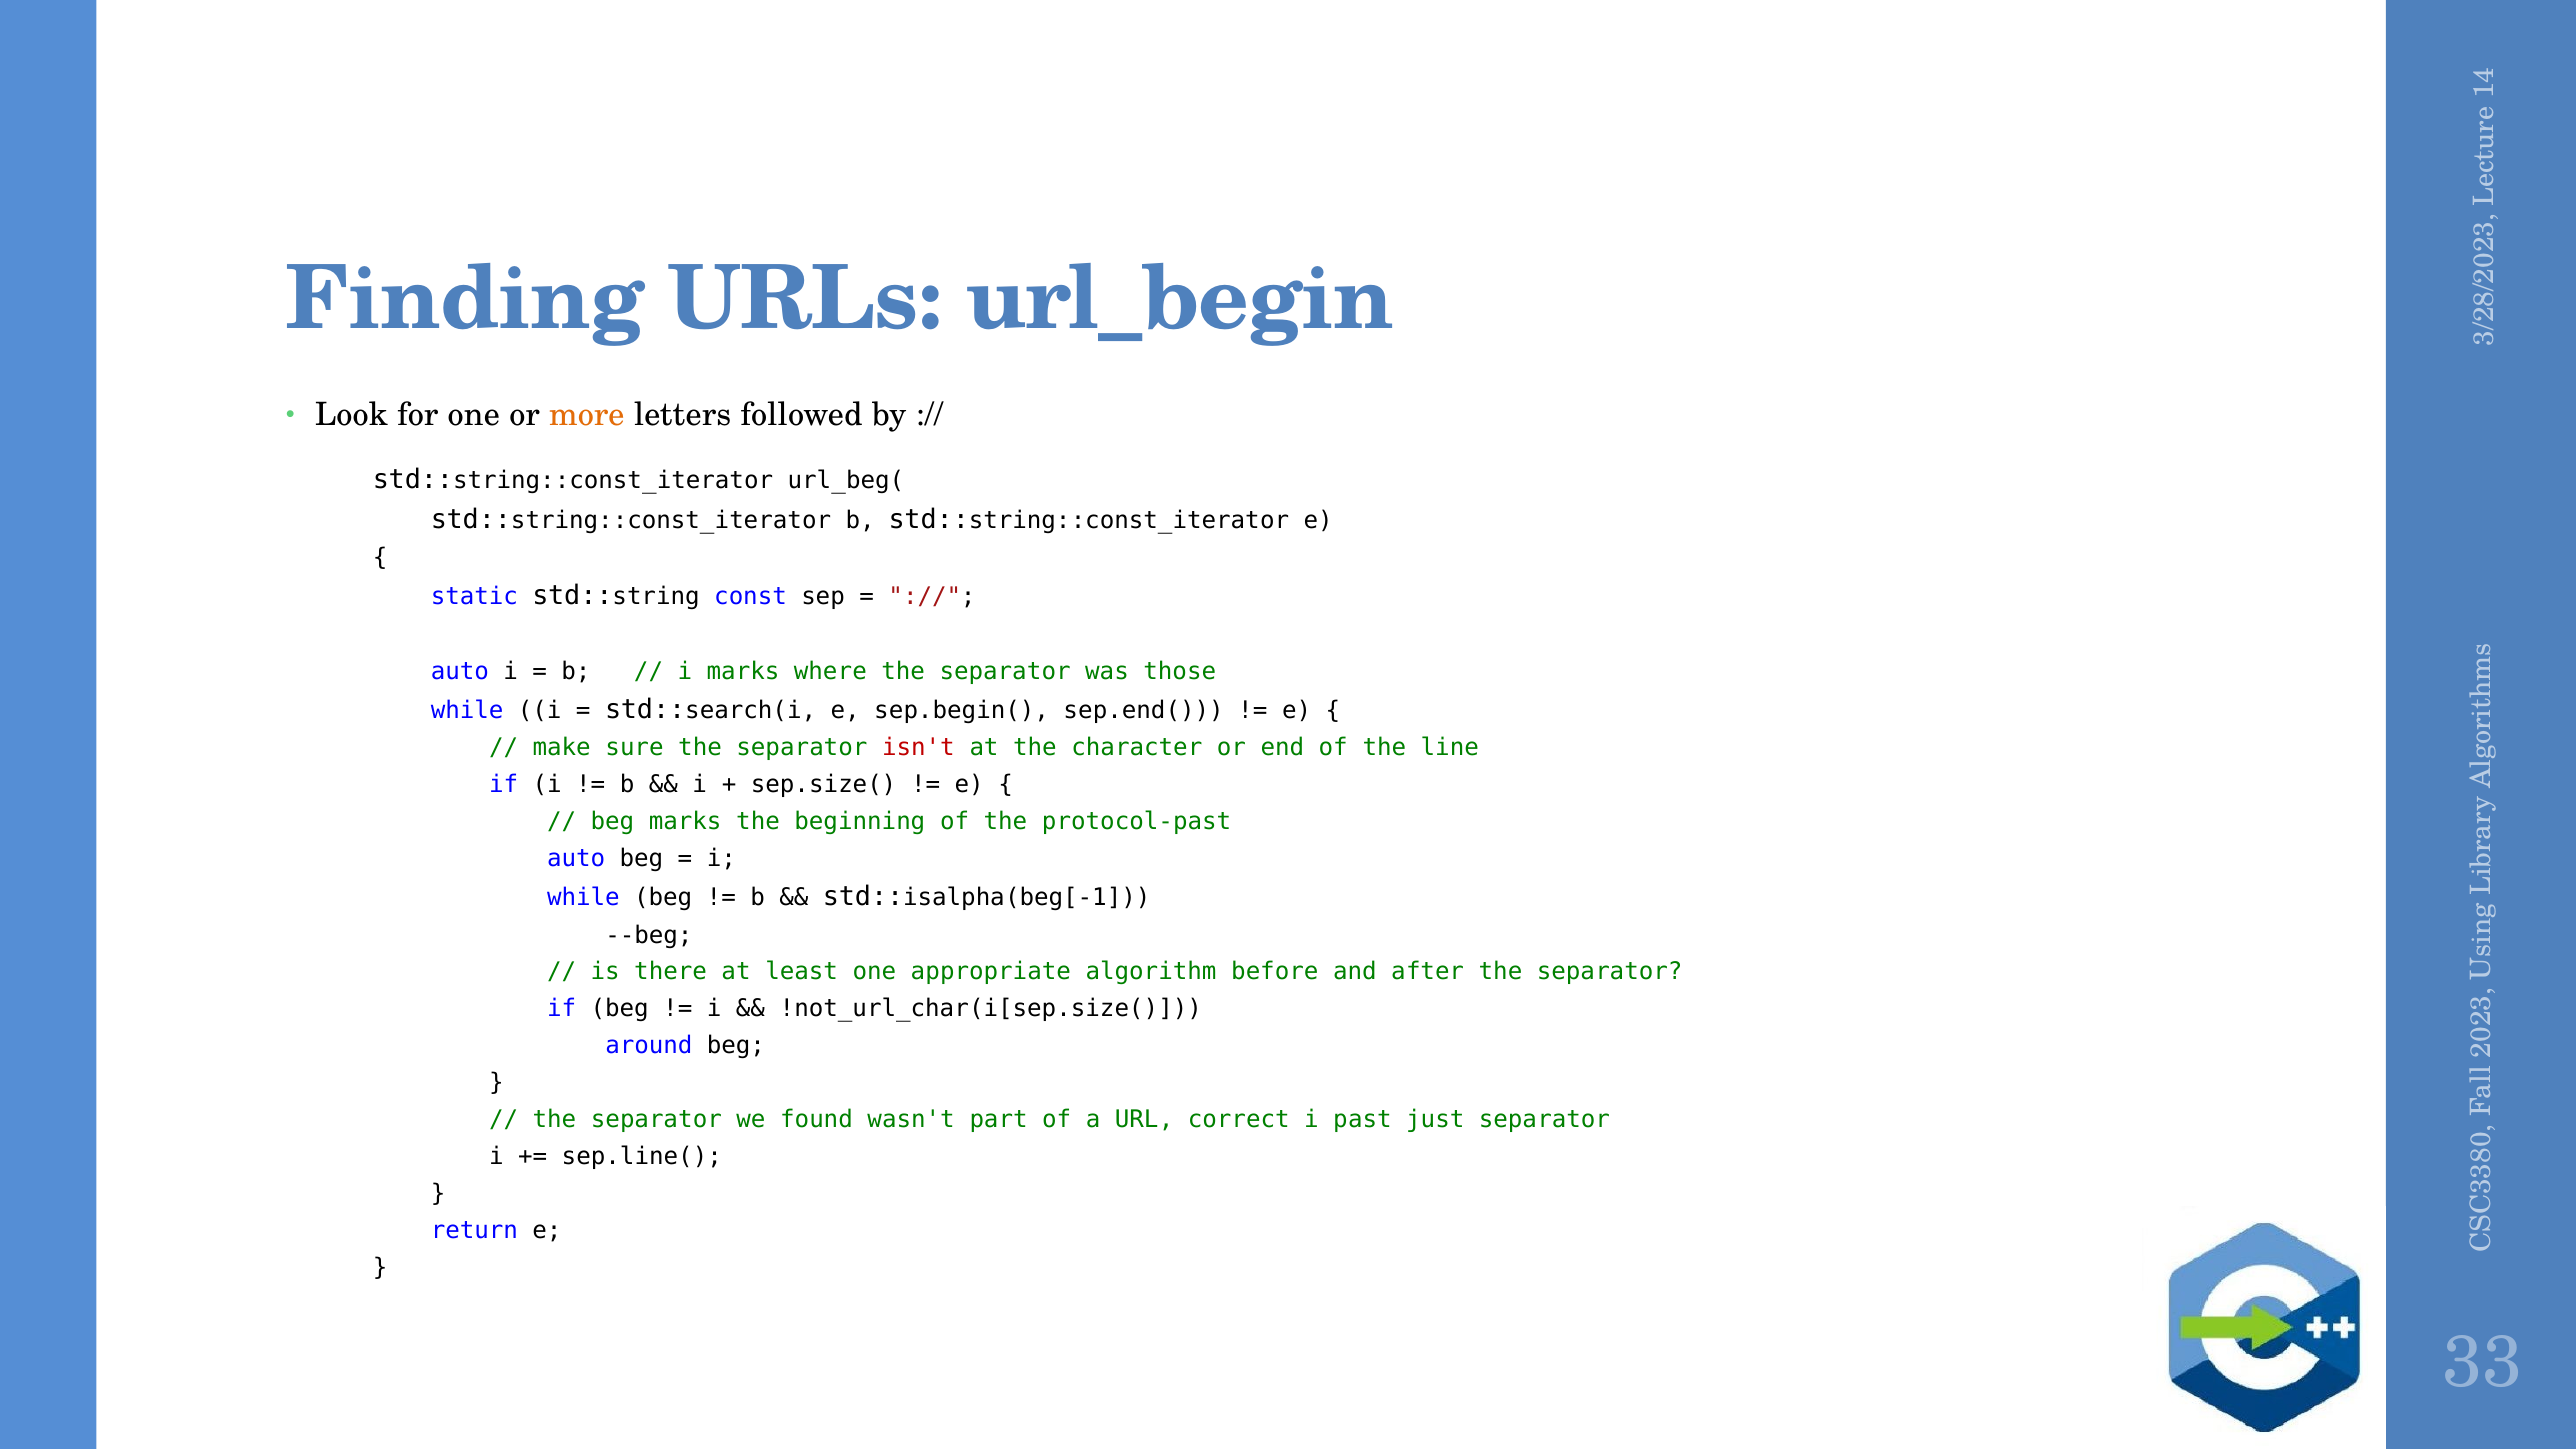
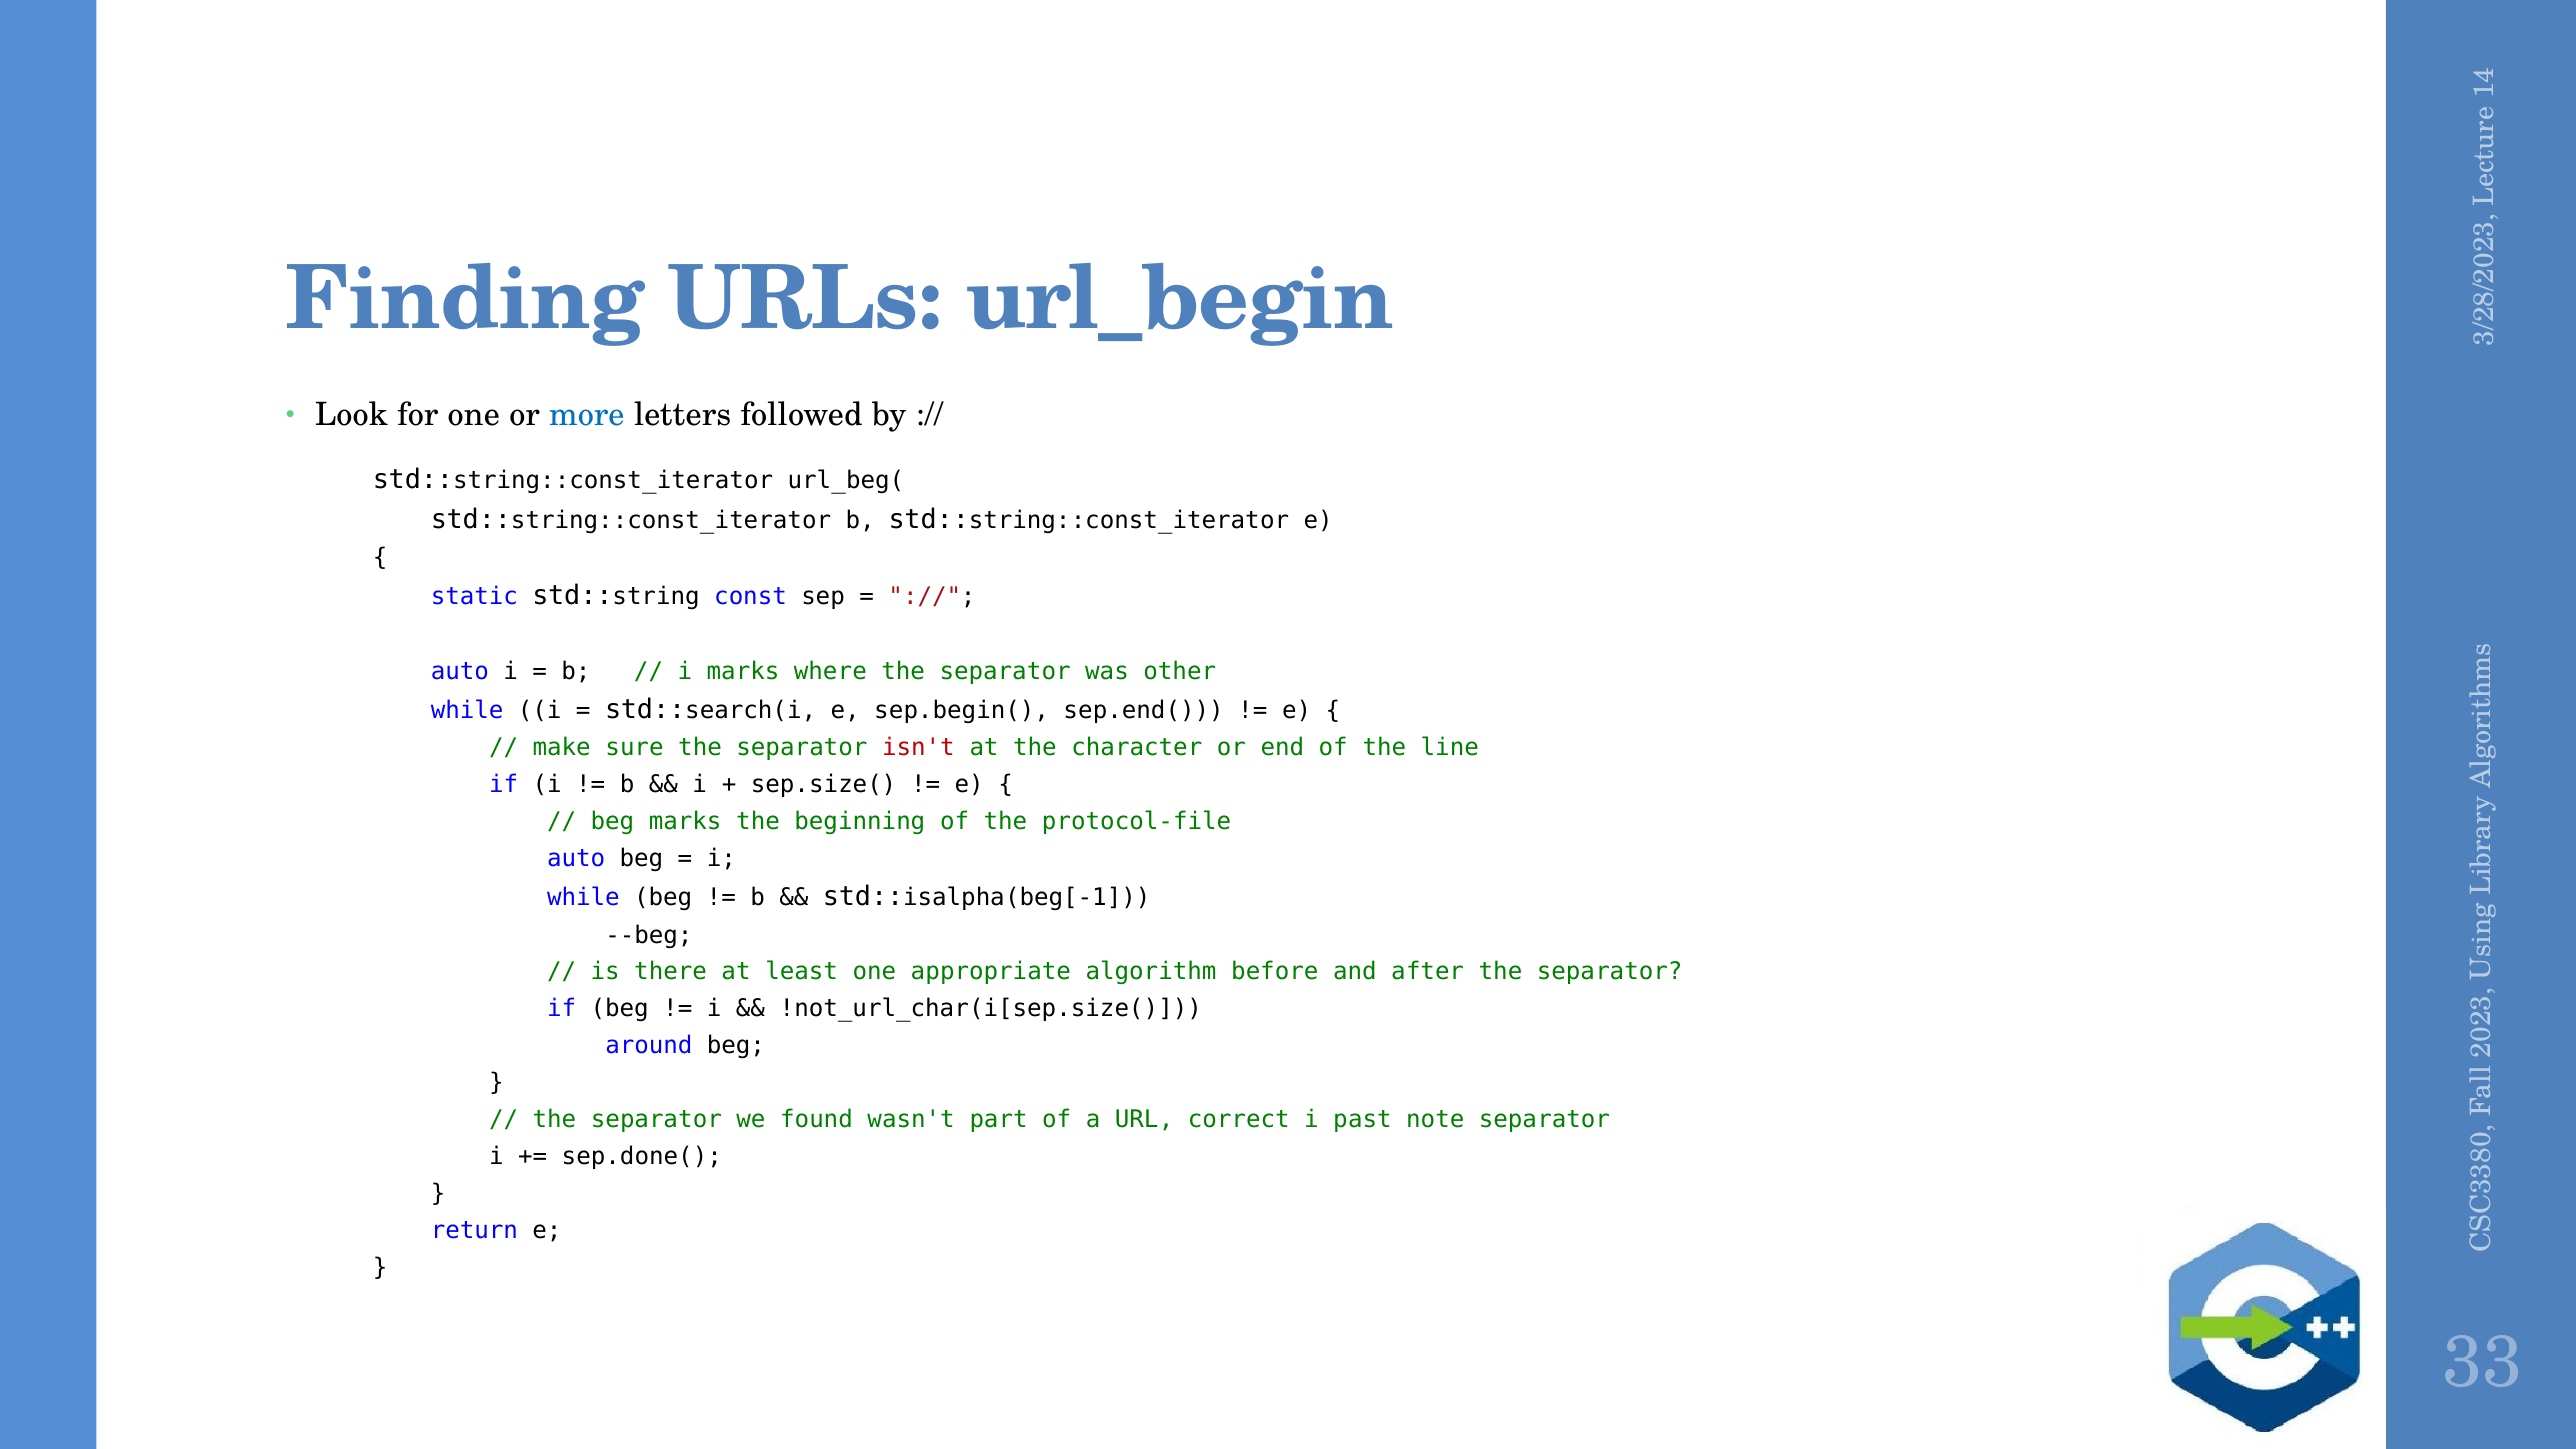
more colour: orange -> blue
those: those -> other
protocol-past: protocol-past -> protocol-file
just: just -> note
sep.line(: sep.line( -> sep.done(
